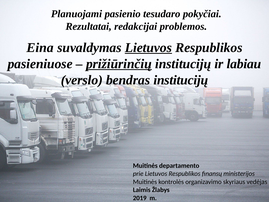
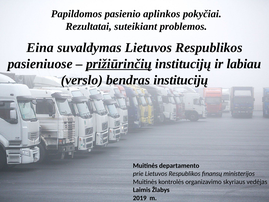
Planuojami: Planuojami -> Papildomos
tesudaro: tesudaro -> aplinkos
redakcijai: redakcijai -> suteikiant
Lietuvos at (148, 48) underline: present -> none
